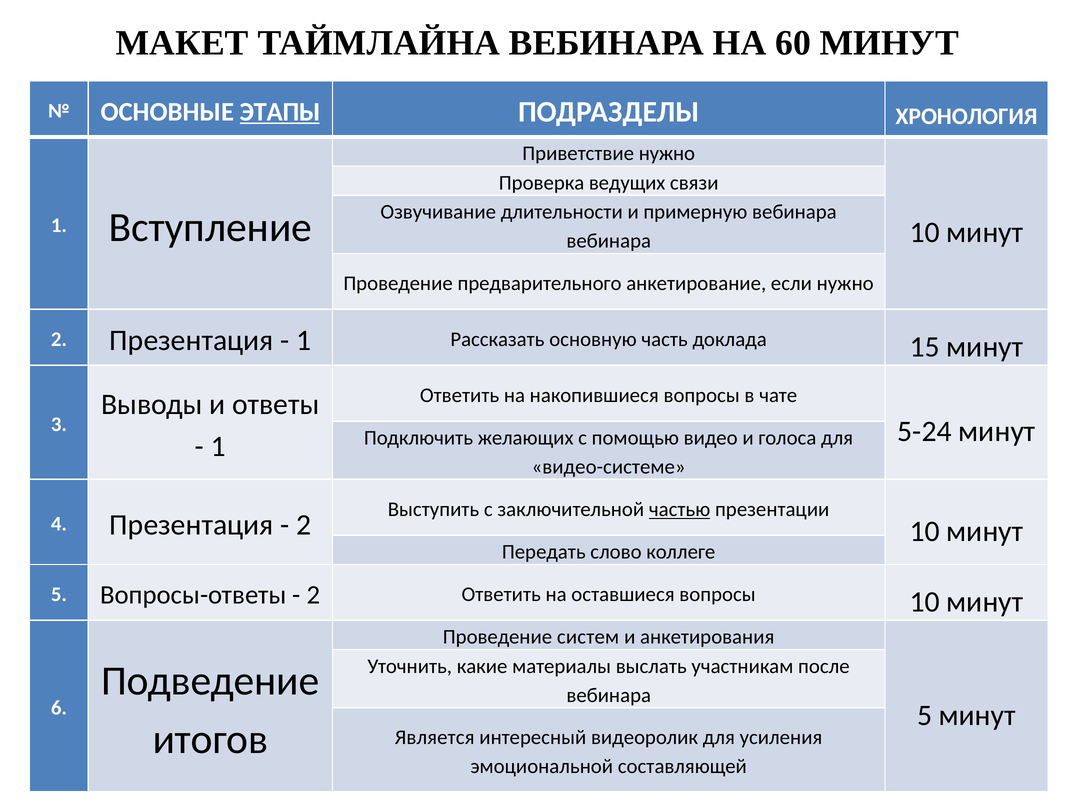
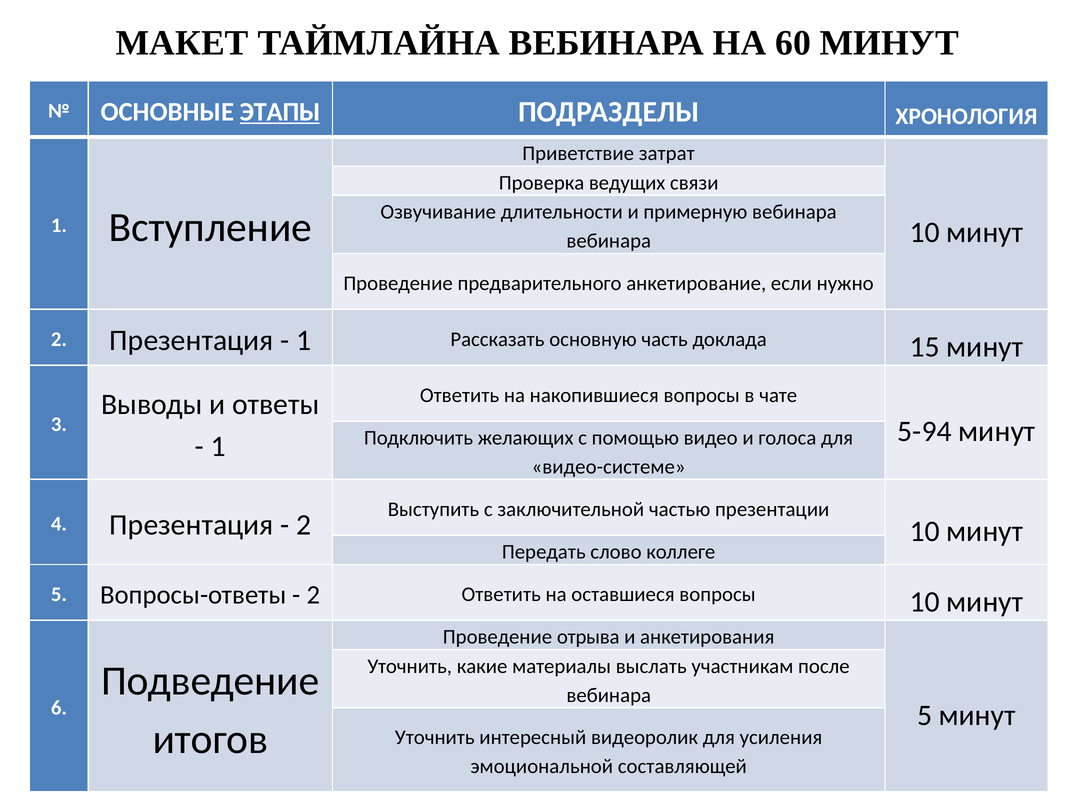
Приветствие нужно: нужно -> затрат
5-24: 5-24 -> 5-94
частью underline: present -> none
систем: систем -> отрыва
Является at (435, 737): Является -> Уточнить
